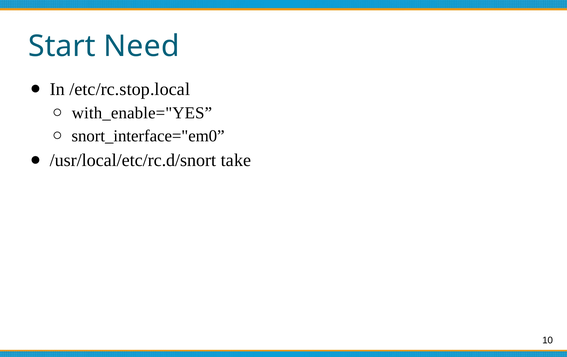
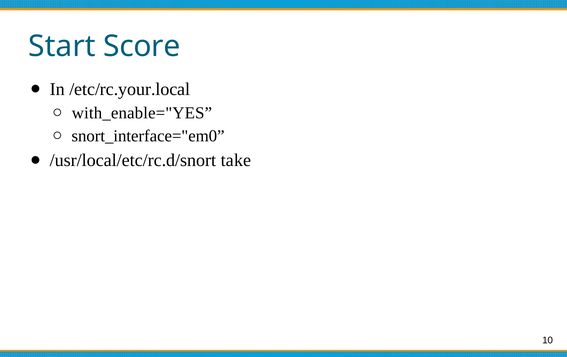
Need: Need -> Score
/etc/rc.stop.local: /etc/rc.stop.local -> /etc/rc.your.local
